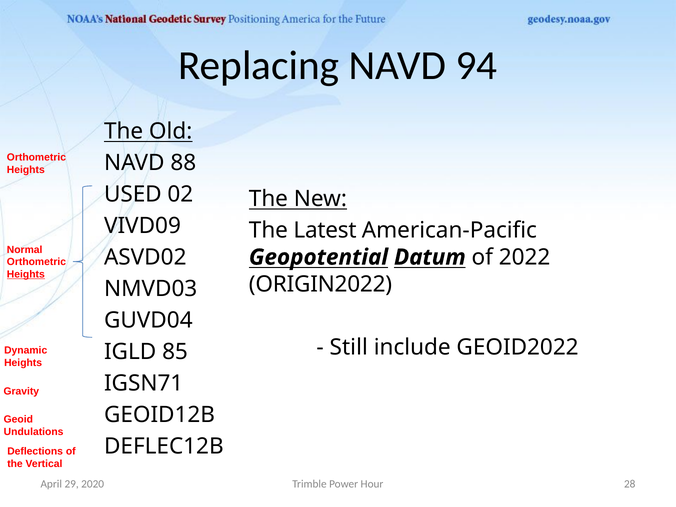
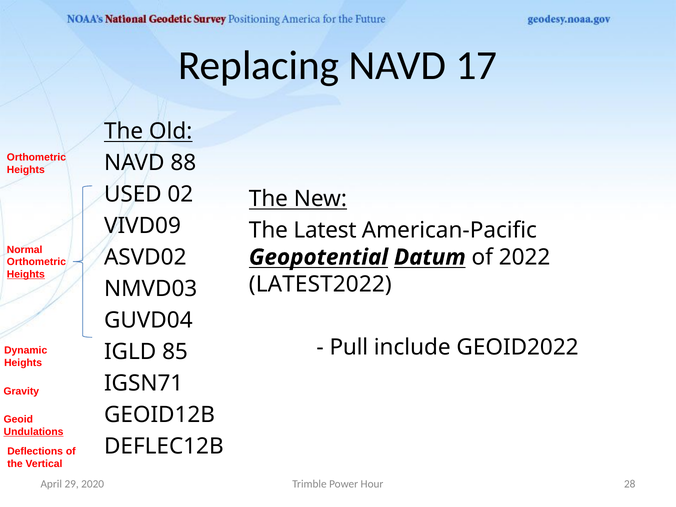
94: 94 -> 17
ORIGIN2022: ORIGIN2022 -> LATEST2022
Still: Still -> Pull
Undulations underline: none -> present
